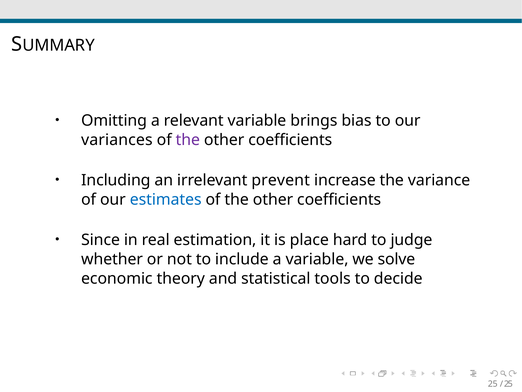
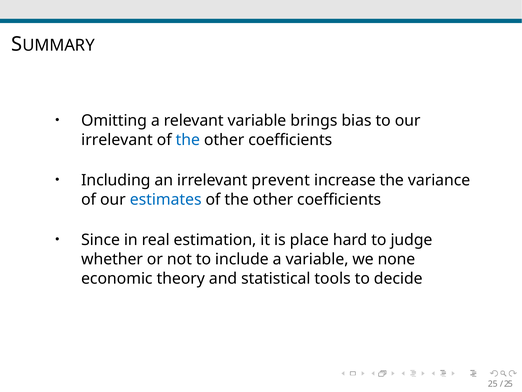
variances at (117, 140): variances -> irrelevant
the at (188, 140) colour: purple -> blue
solve: solve -> none
